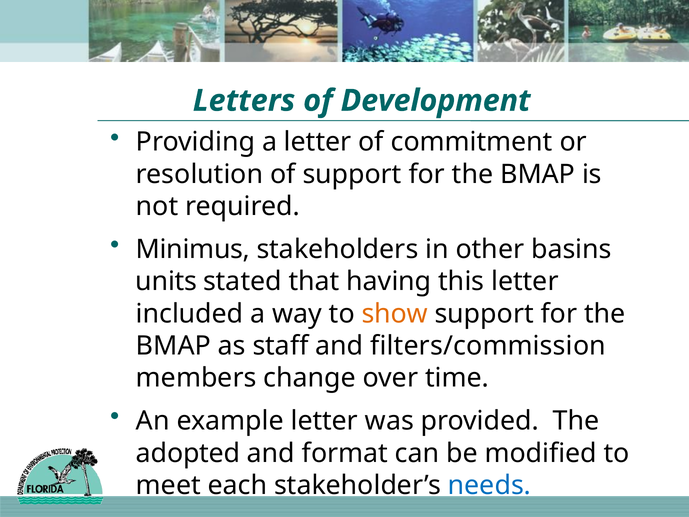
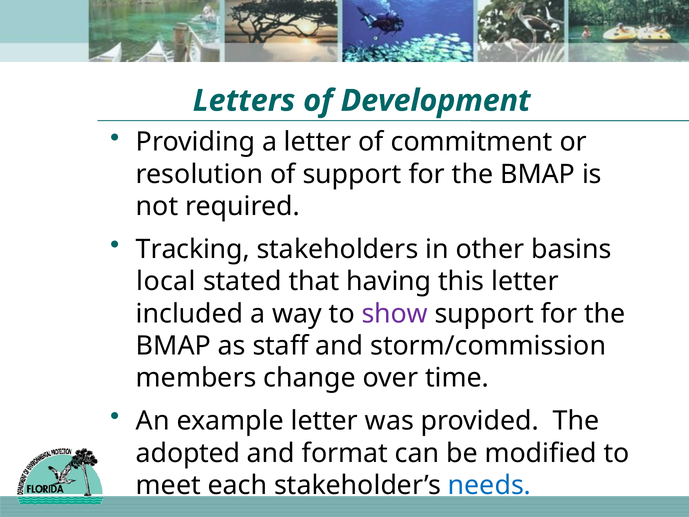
Minimus: Minimus -> Tracking
units: units -> local
show colour: orange -> purple
filters/commission: filters/commission -> storm/commission
